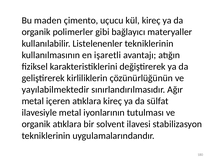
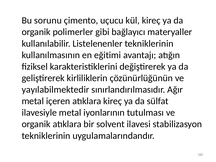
maden: maden -> sorunu
işaretli: işaretli -> eğitimi
